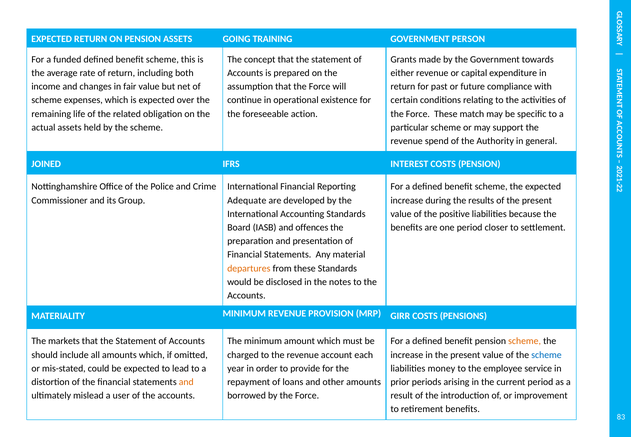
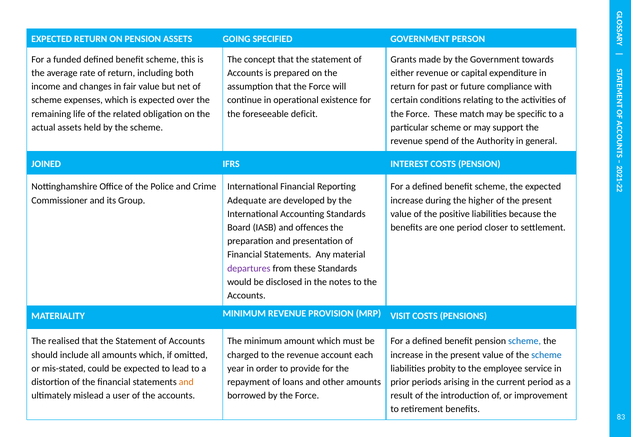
TRAINING: TRAINING -> SPECIFIED
action: action -> deficit
results: results -> higher
departures colour: orange -> purple
GIRR: GIRR -> VISIT
markets: markets -> realised
scheme at (525, 341) colour: orange -> blue
money: money -> probity
